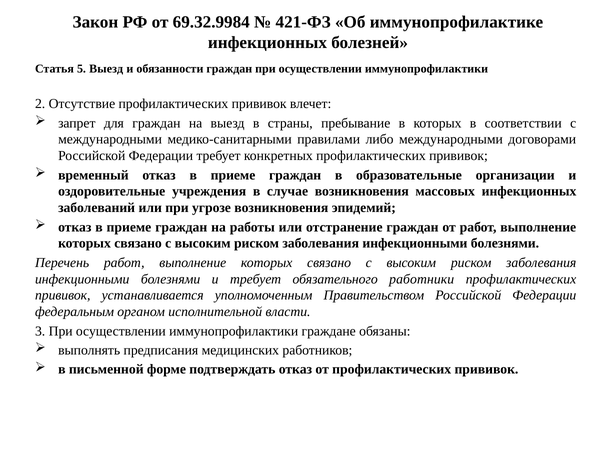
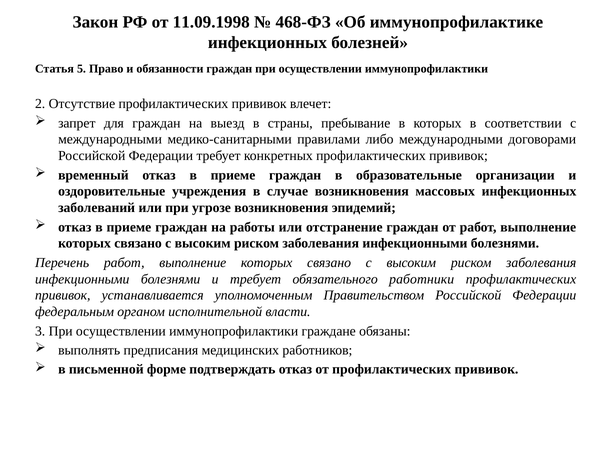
69.32.9984: 69.32.9984 -> 11.09.1998
421-ФЗ: 421-ФЗ -> 468-ФЗ
5 Выезд: Выезд -> Право
